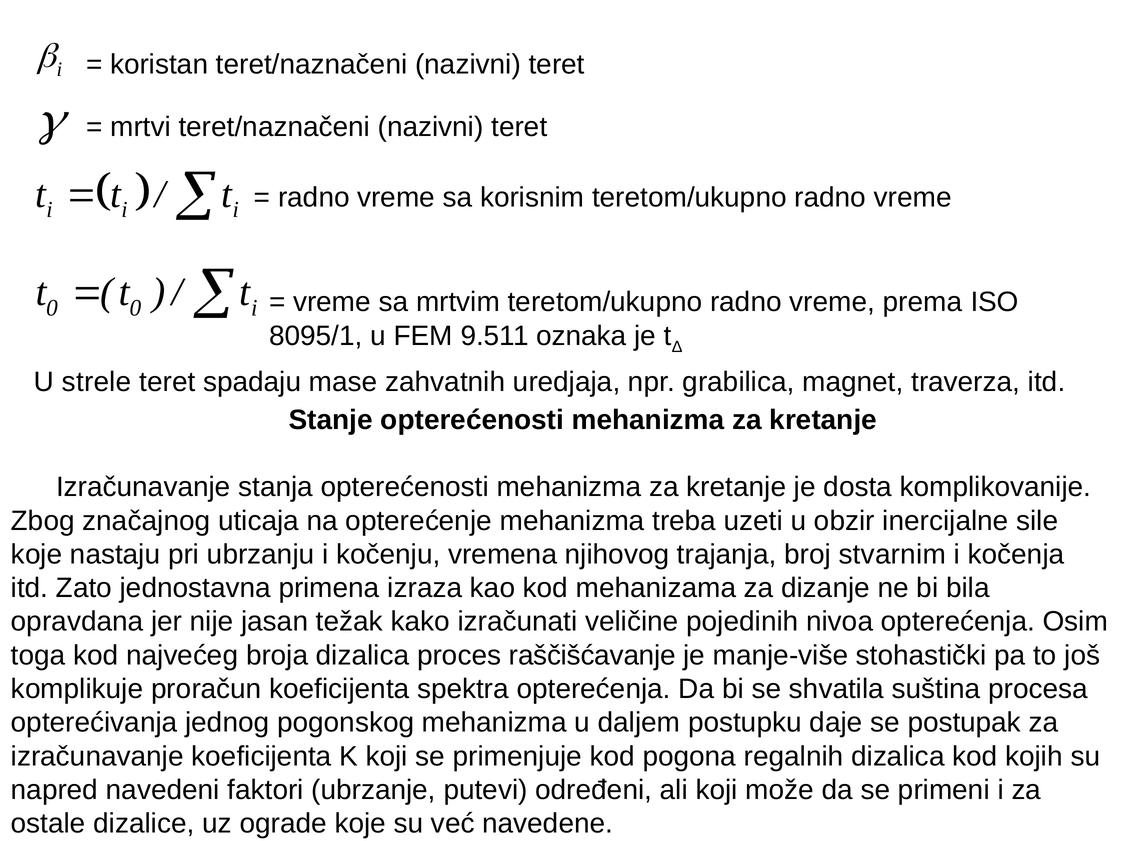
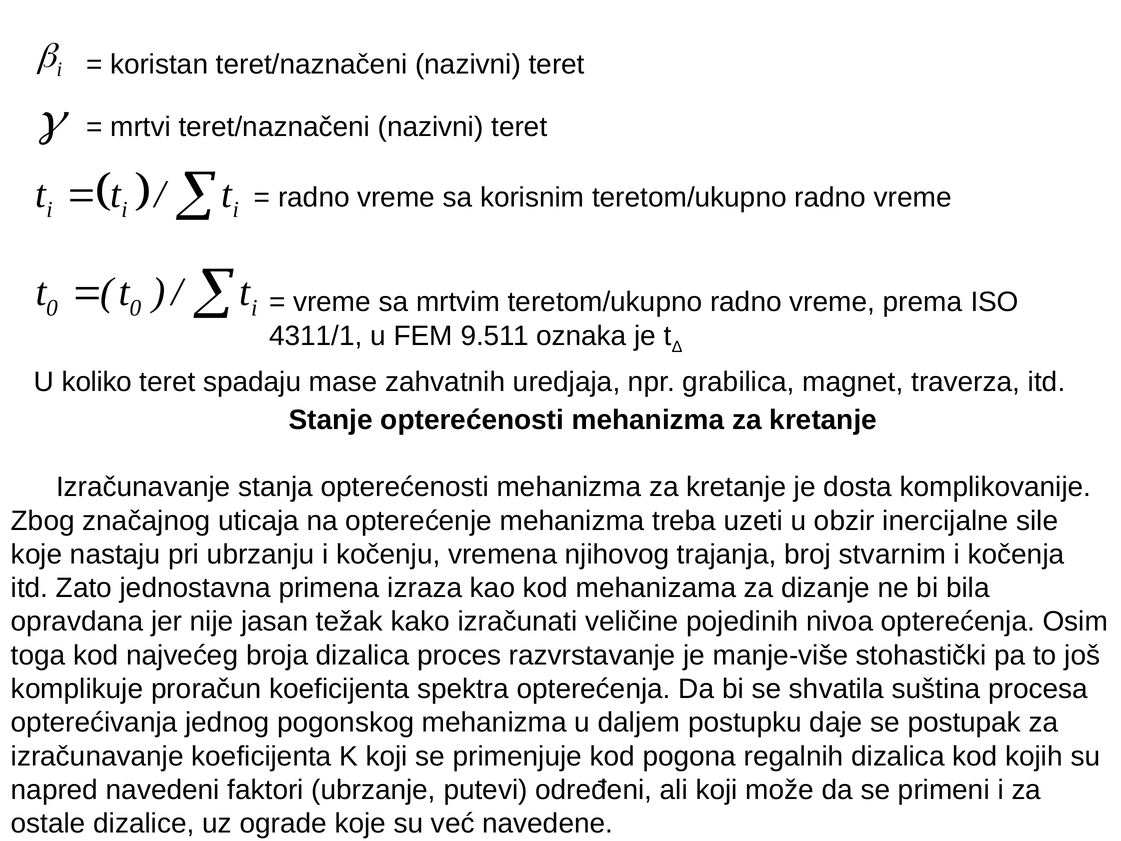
8095/1: 8095/1 -> 4311/1
strele: strele -> koliko
raščišćavanje: raščišćavanje -> razvrstavanje
